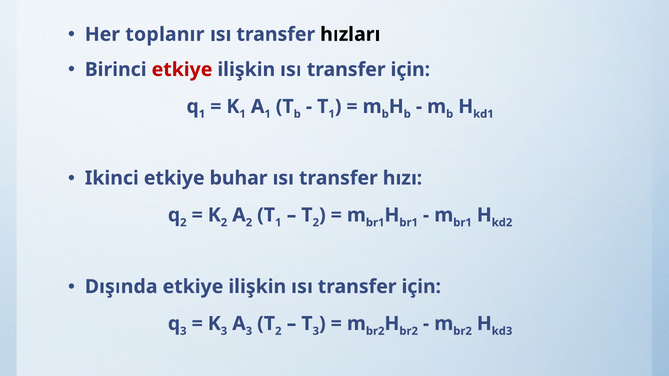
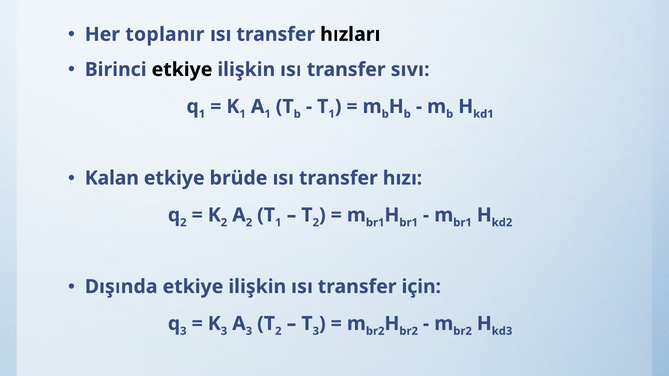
etkiye at (182, 70) colour: red -> black
için at (410, 70): için -> sıvı
Ikinci: Ikinci -> Kalan
buhar: buhar -> brüde
